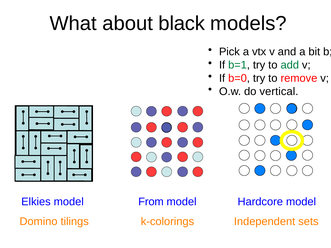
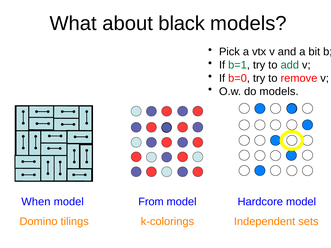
do vertical: vertical -> models
Elkies: Elkies -> When
